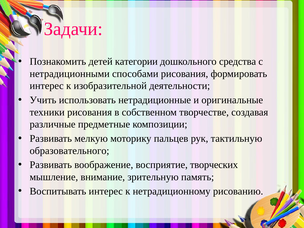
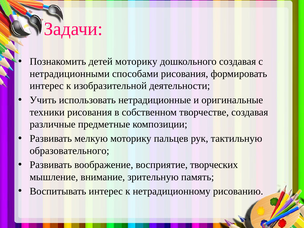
детей категории: категории -> моторику
дошкольного средства: средства -> создавая
